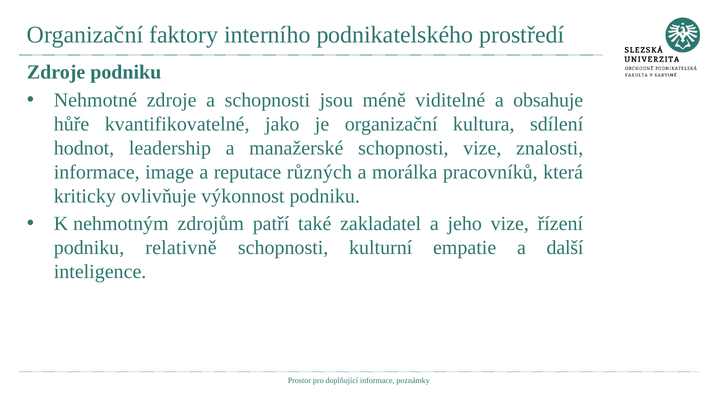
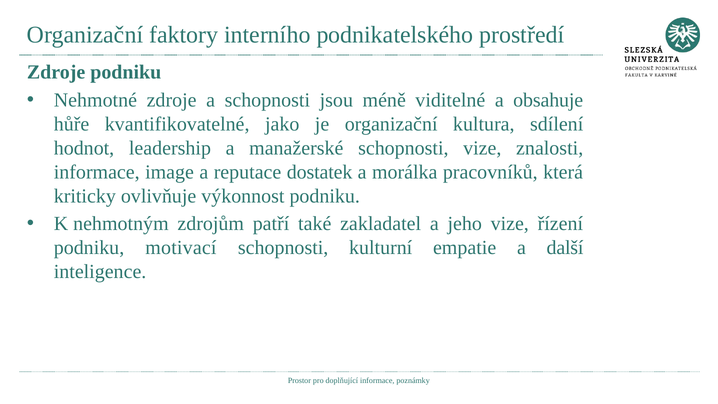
různých: různých -> dostatek
relativně: relativně -> motivací
